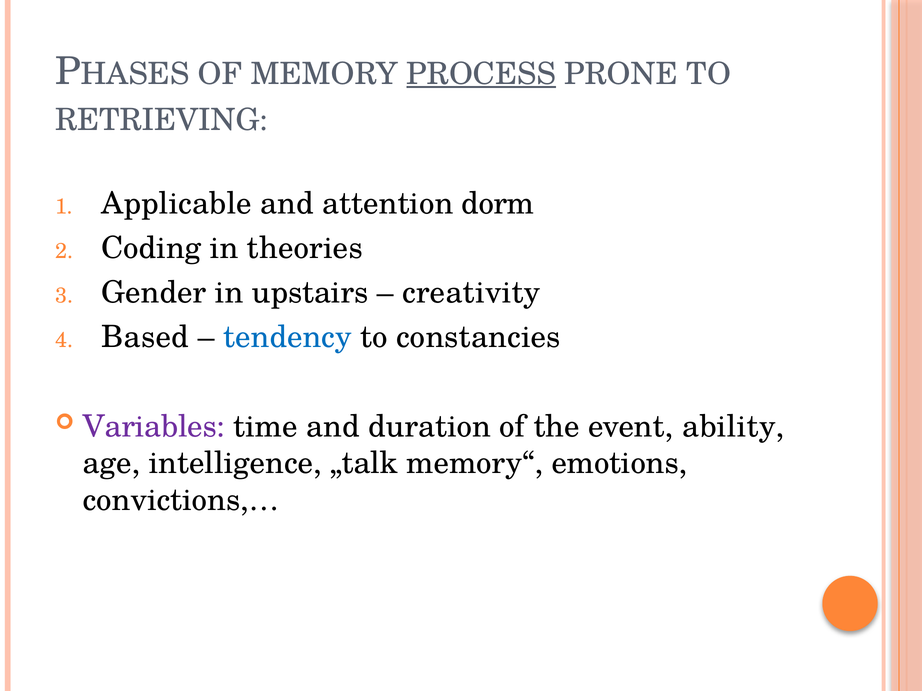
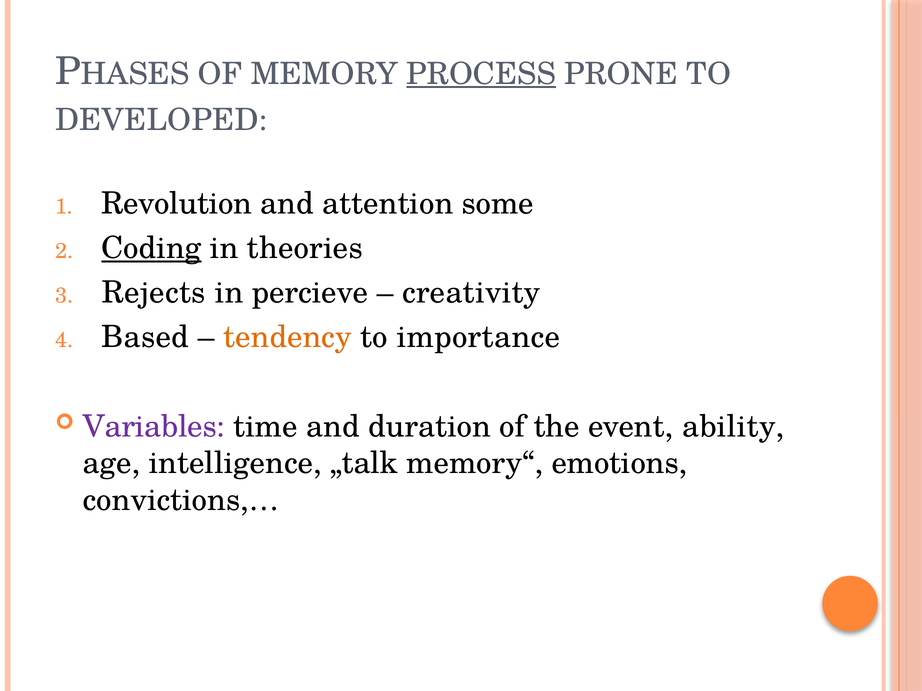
RETRIEVING: RETRIEVING -> DEVELOPED
Applicable: Applicable -> Revolution
dorm: dorm -> some
Coding underline: none -> present
Gender: Gender -> Rejects
upstairs: upstairs -> percieve
tendency colour: blue -> orange
constancies: constancies -> importance
